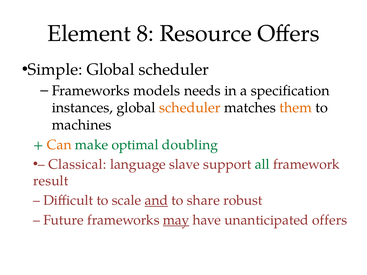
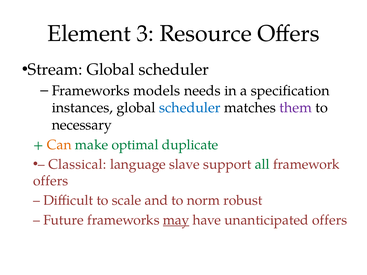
8: 8 -> 3
Simple: Simple -> Stream
scheduler at (190, 108) colour: orange -> blue
them colour: orange -> purple
machines: machines -> necessary
doubling: doubling -> duplicate
result at (51, 181): result -> offers
and underline: present -> none
share: share -> norm
